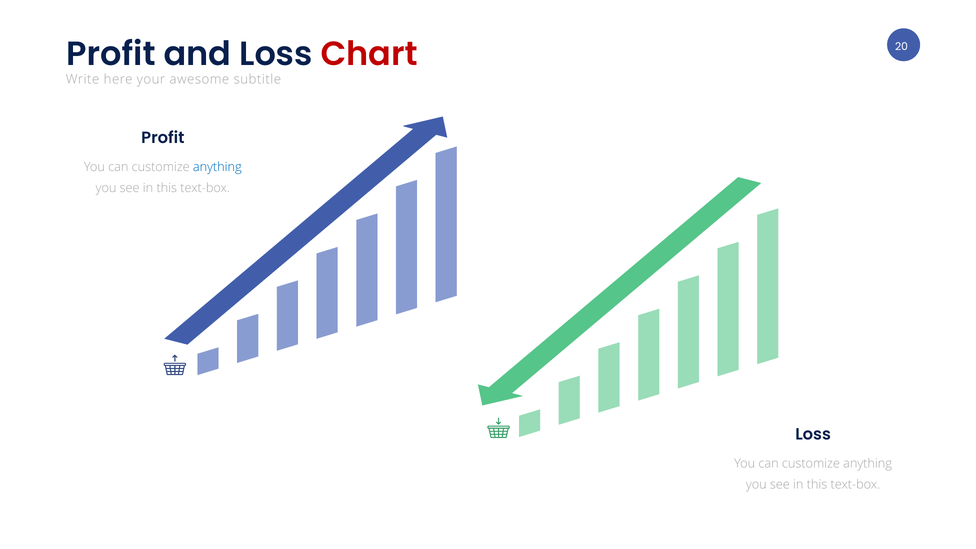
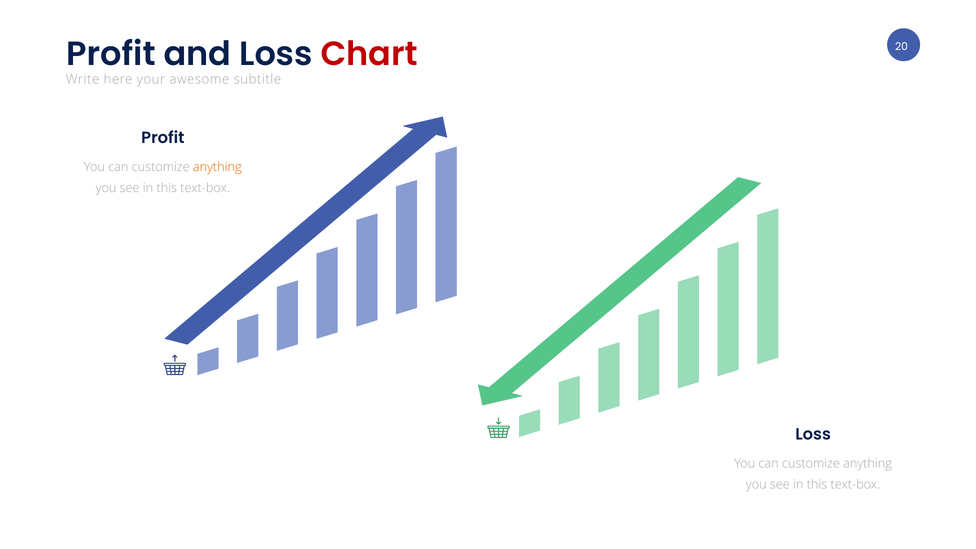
anything at (217, 167) colour: blue -> orange
